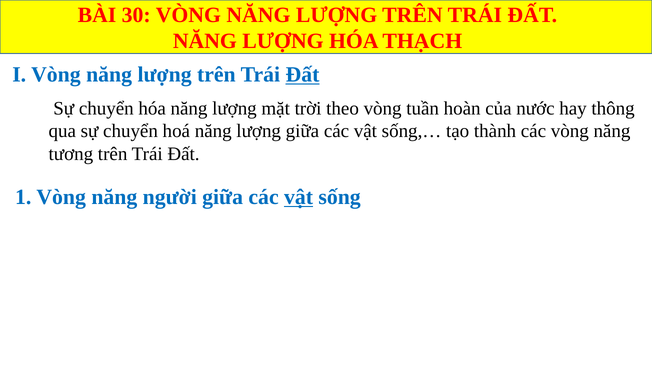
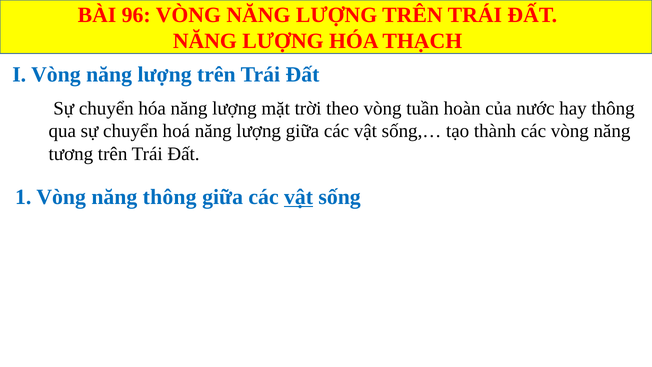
30: 30 -> 96
Đất at (302, 75) underline: present -> none
năng người: người -> thông
